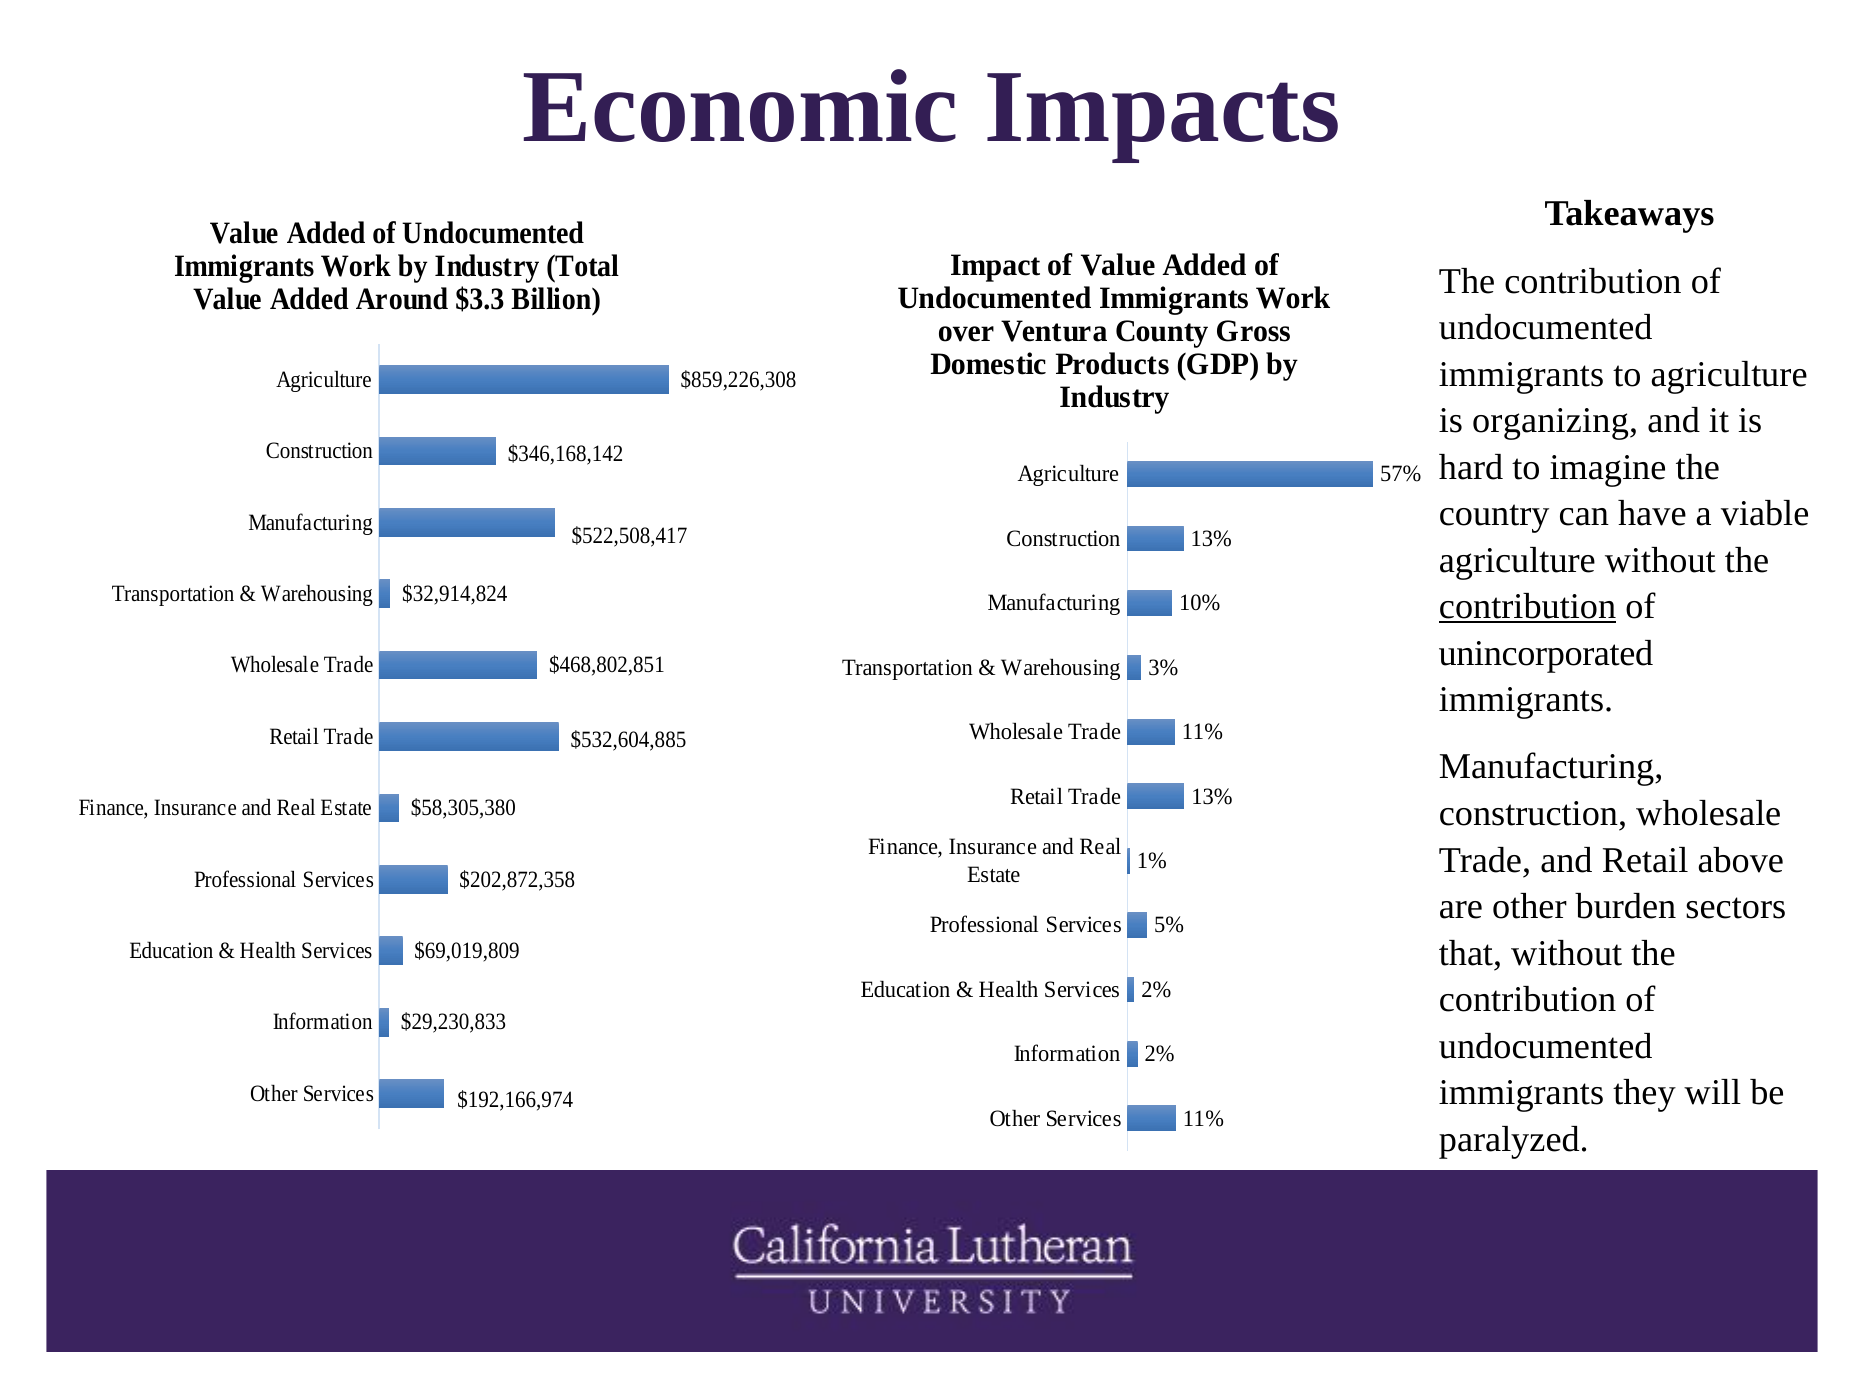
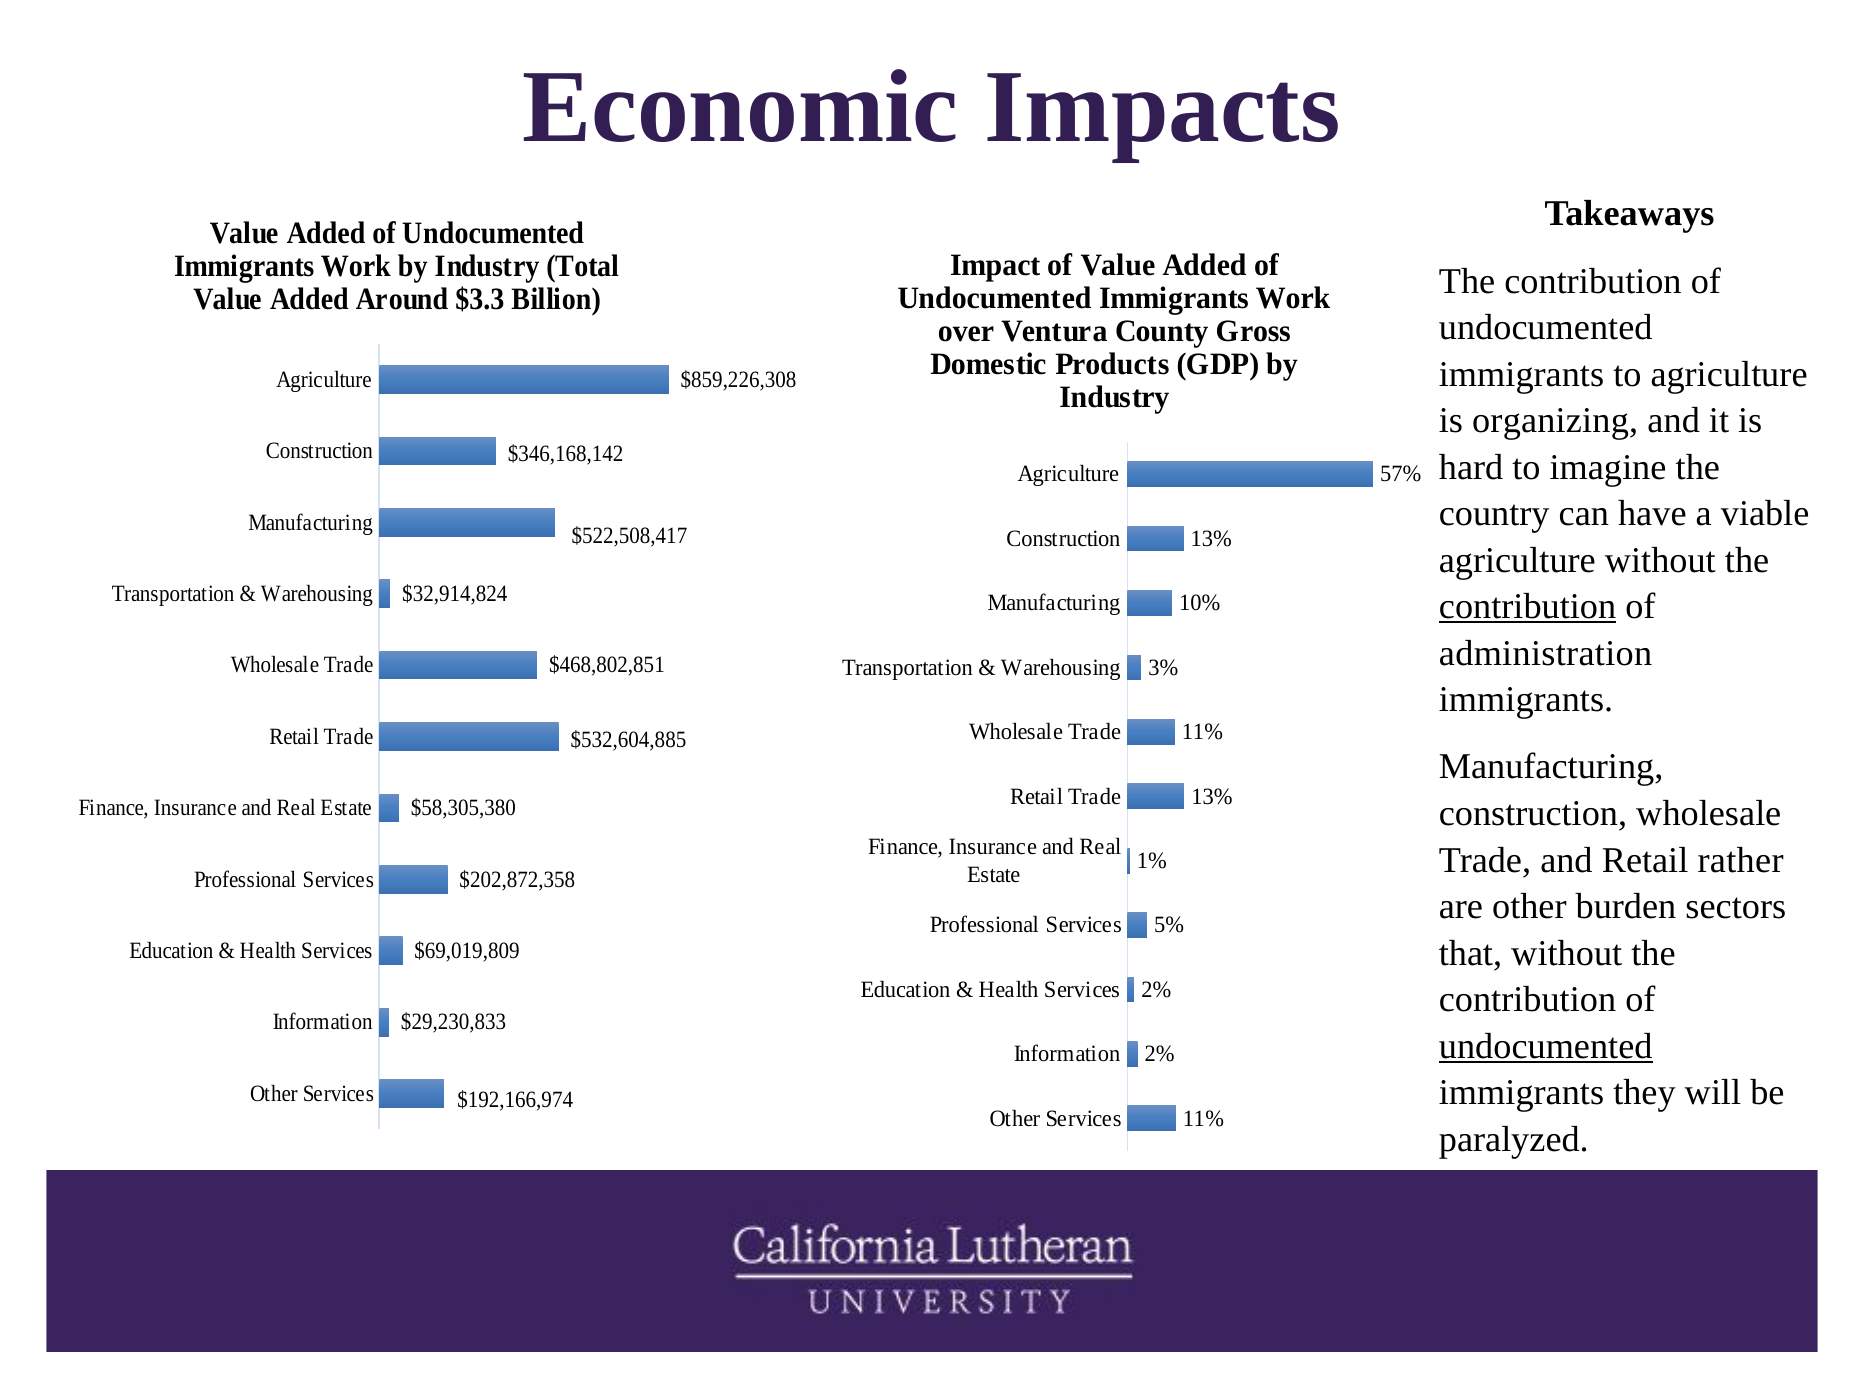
unincorporated: unincorporated -> administration
above: above -> rather
undocumented at (1546, 1046) underline: none -> present
